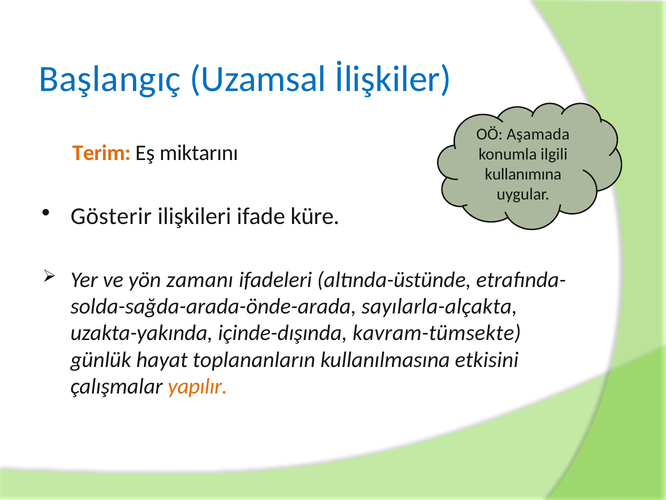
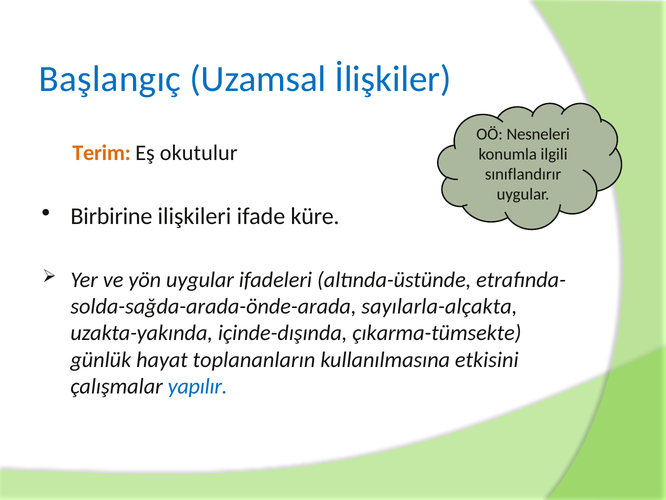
Aşamada: Aşamada -> Nesneleri
miktarını: miktarını -> okutulur
kullanımına: kullanımına -> sınıflandırır
Gösterir: Gösterir -> Birbirine
yön zamanı: zamanı -> uygular
kavram-tümsekte: kavram-tümsekte -> çıkarma-tümsekte
yapılır colour: orange -> blue
